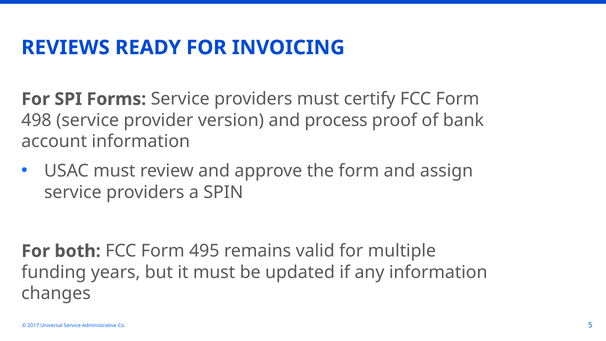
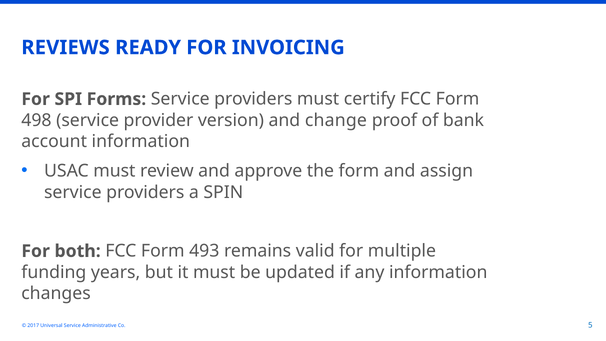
process: process -> change
495: 495 -> 493
